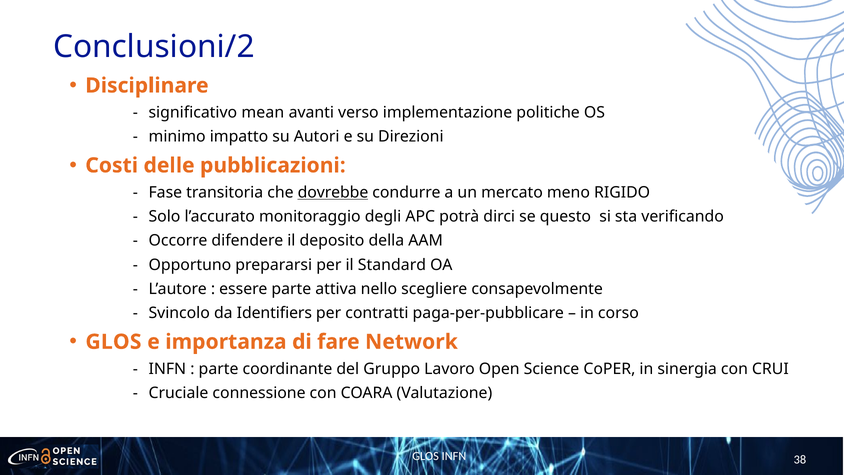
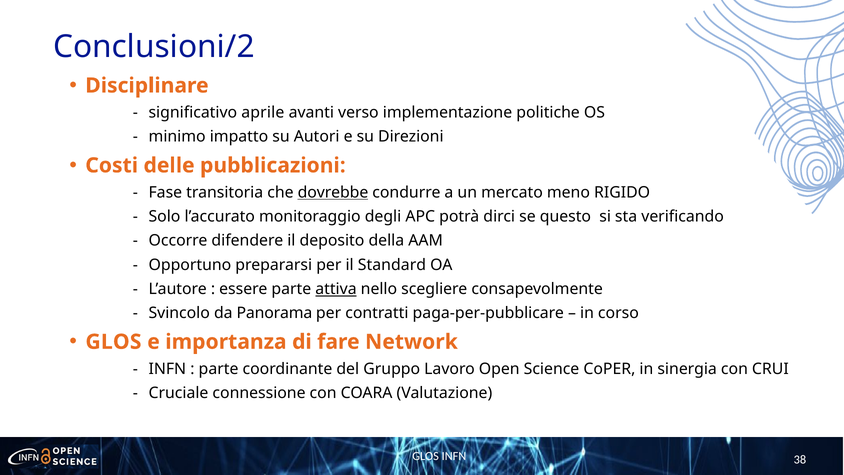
mean: mean -> aprile
attiva underline: none -> present
Identifiers: Identifiers -> Panorama
